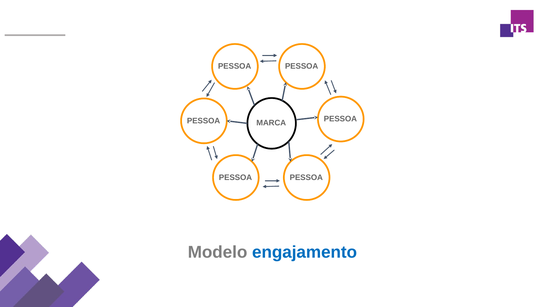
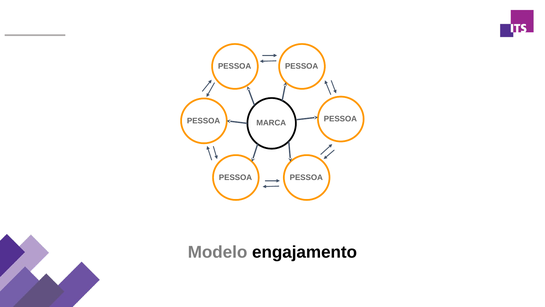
engajamento colour: blue -> black
